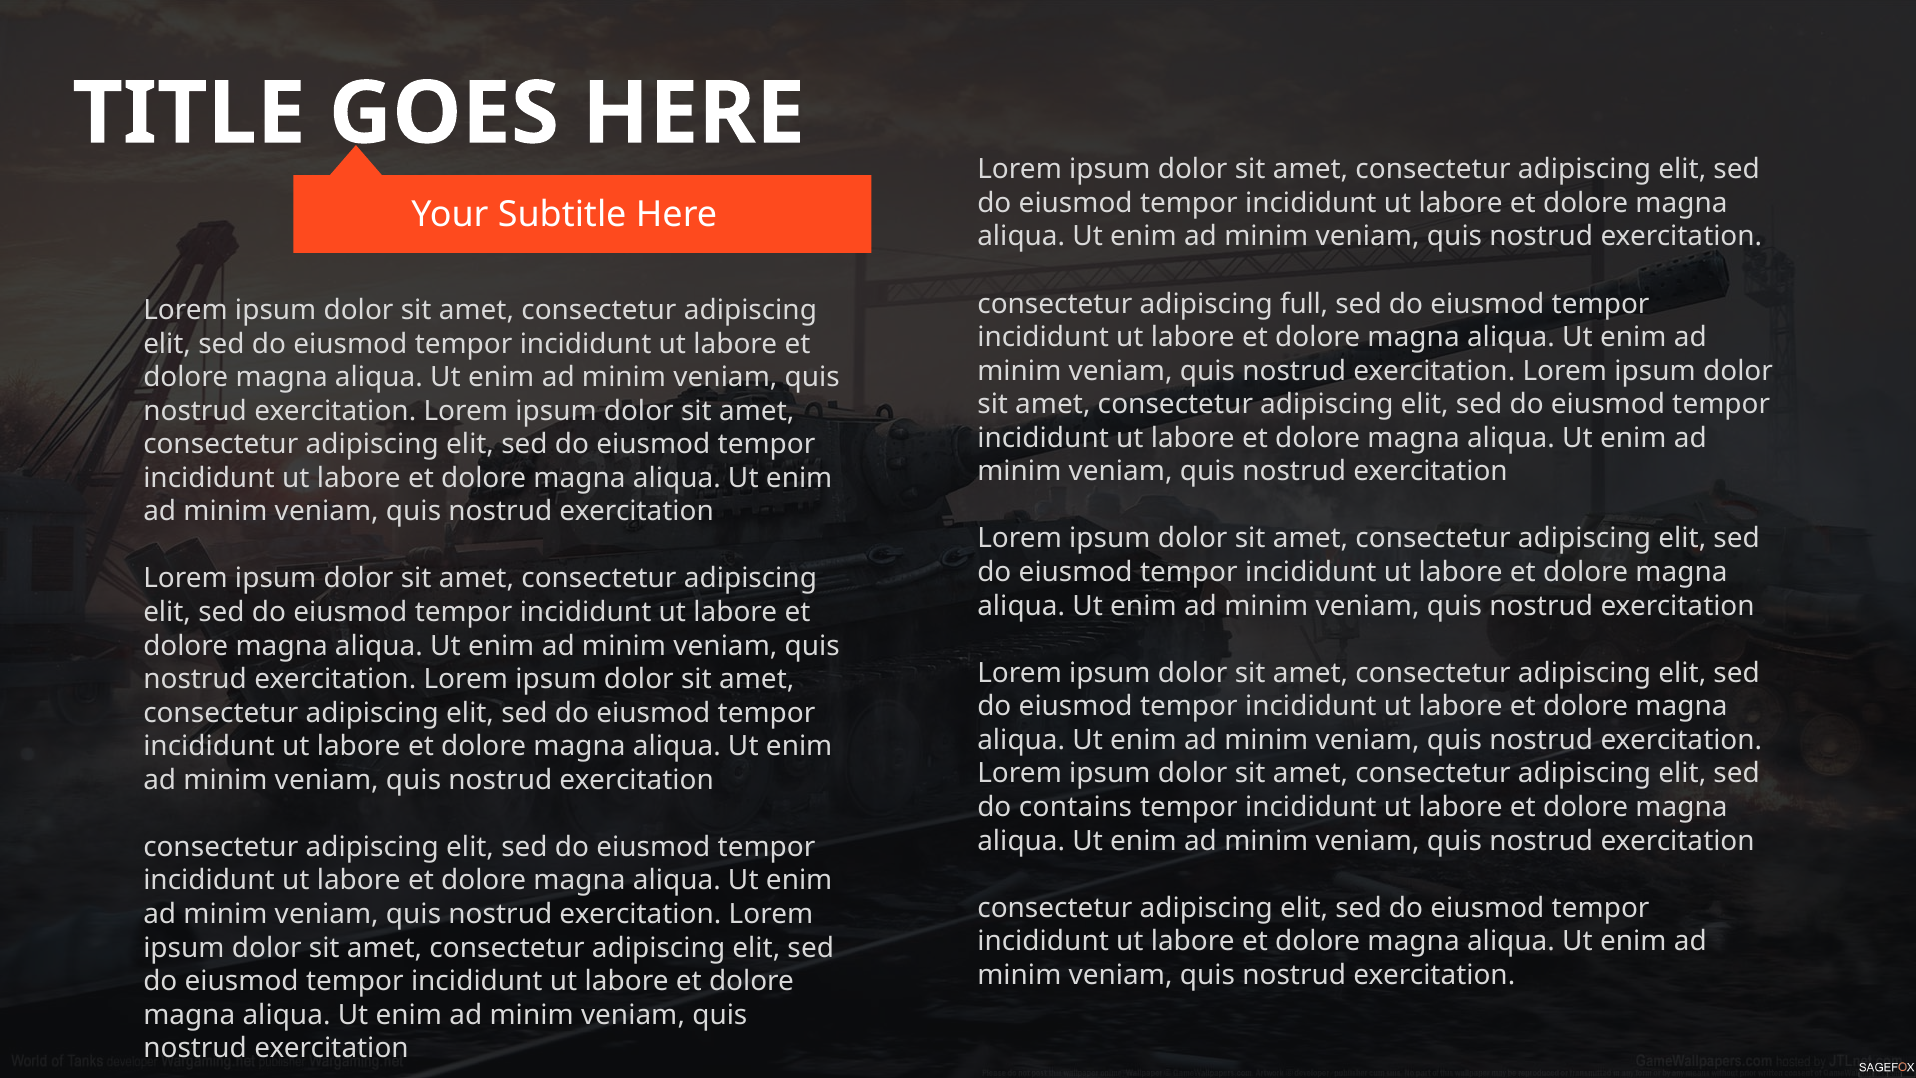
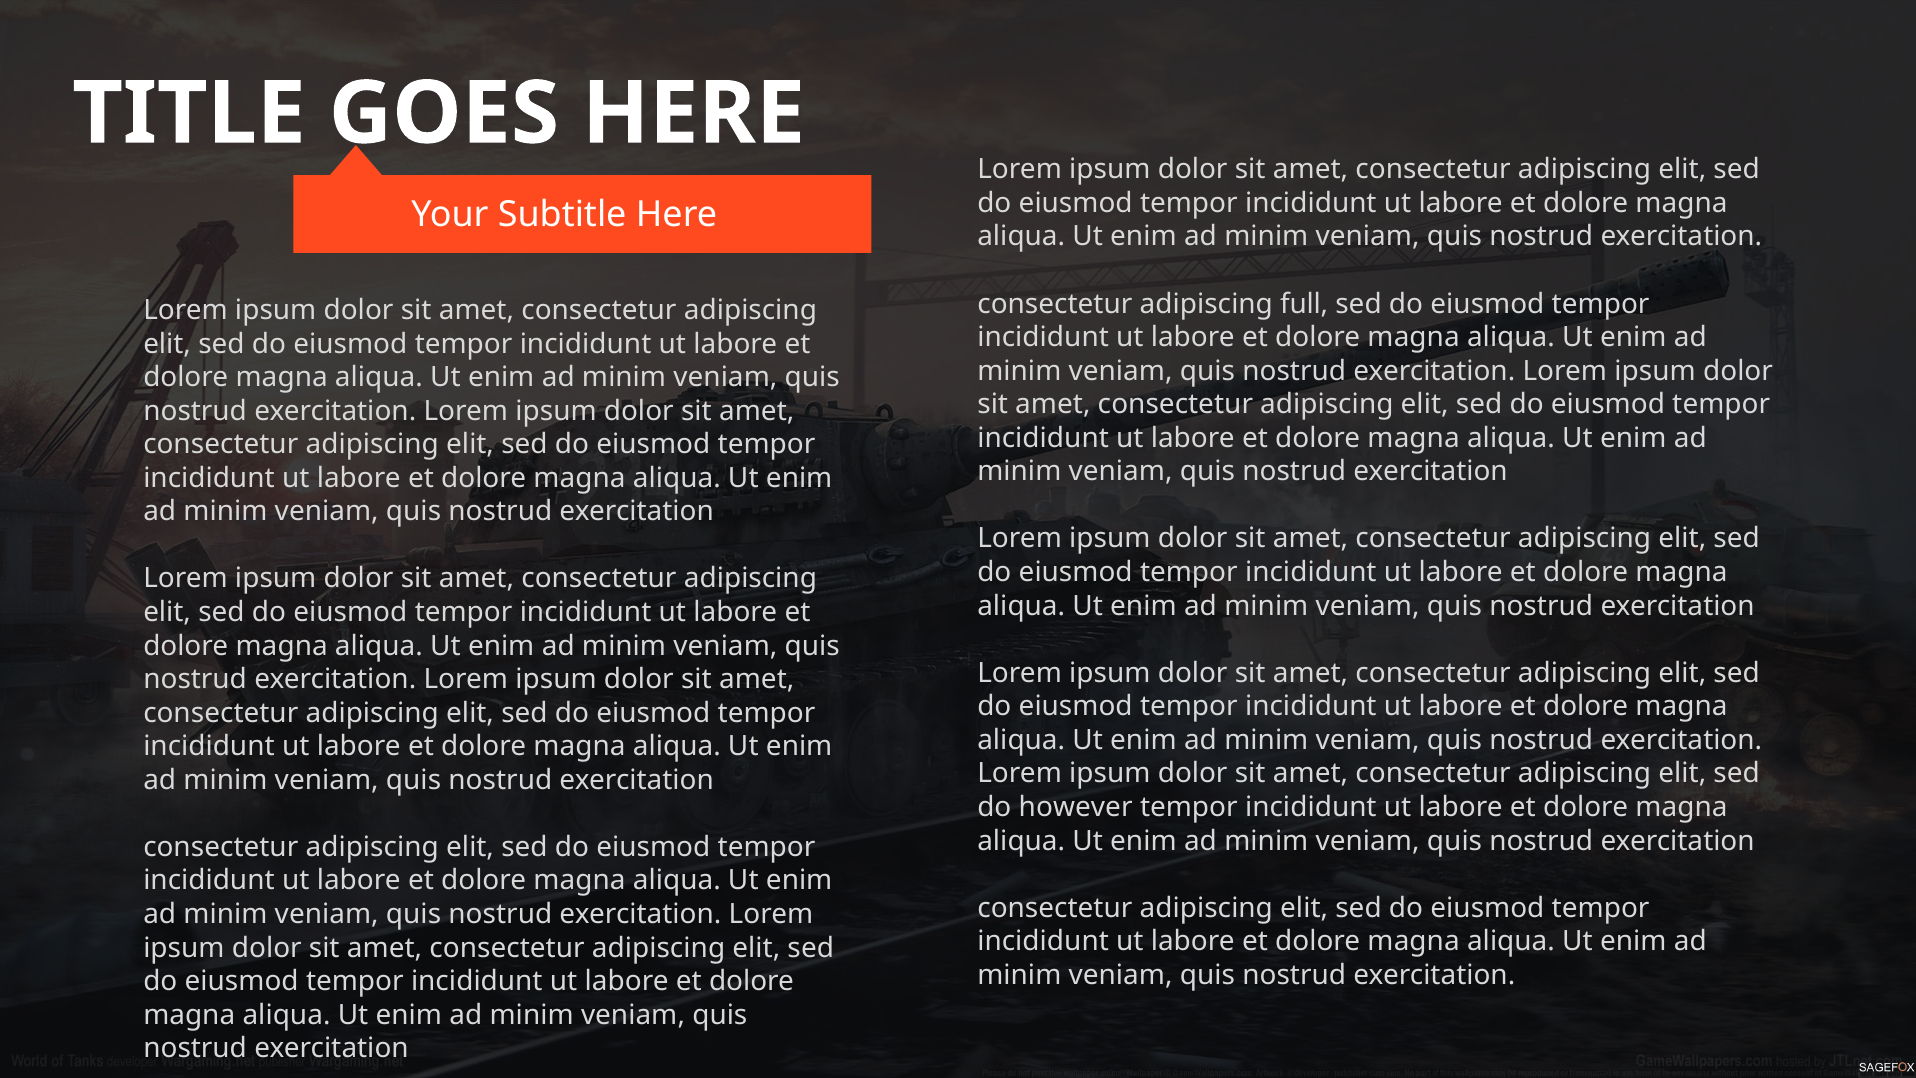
contains: contains -> however
